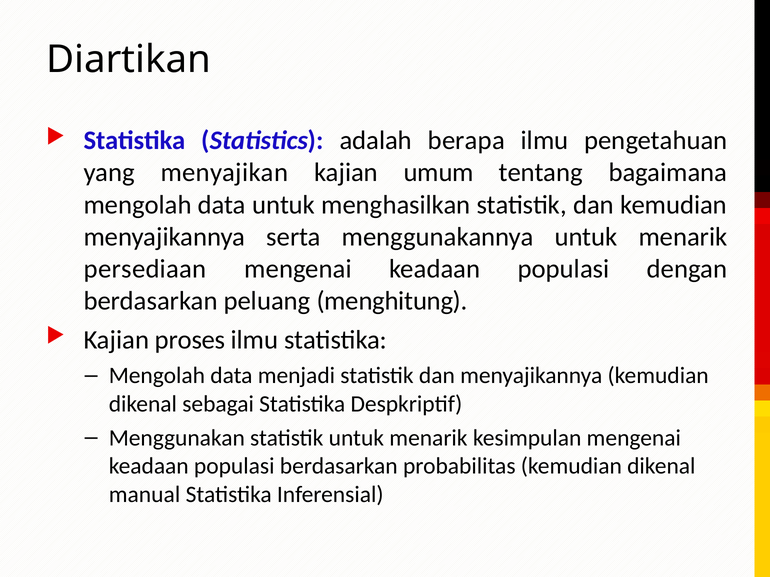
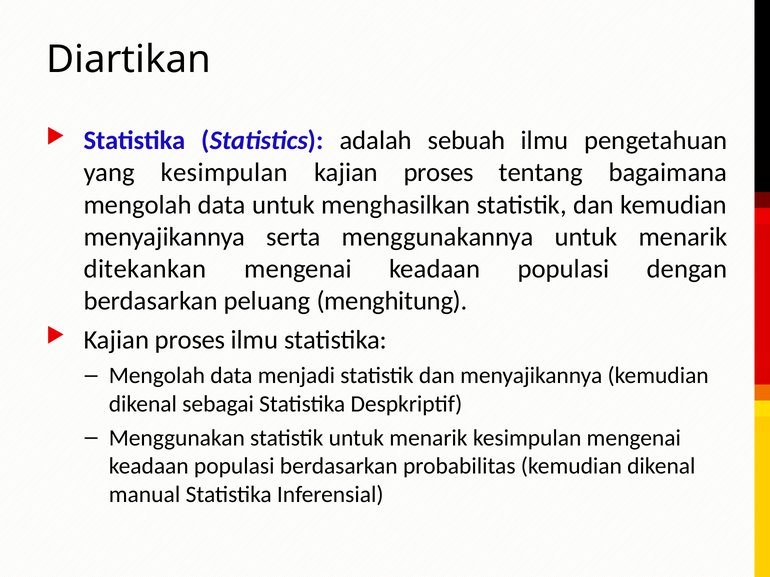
berapa: berapa -> sebuah
yang menyajikan: menyajikan -> kesimpulan
umum at (439, 173): umum -> proses
persediaan: persediaan -> ditekankan
